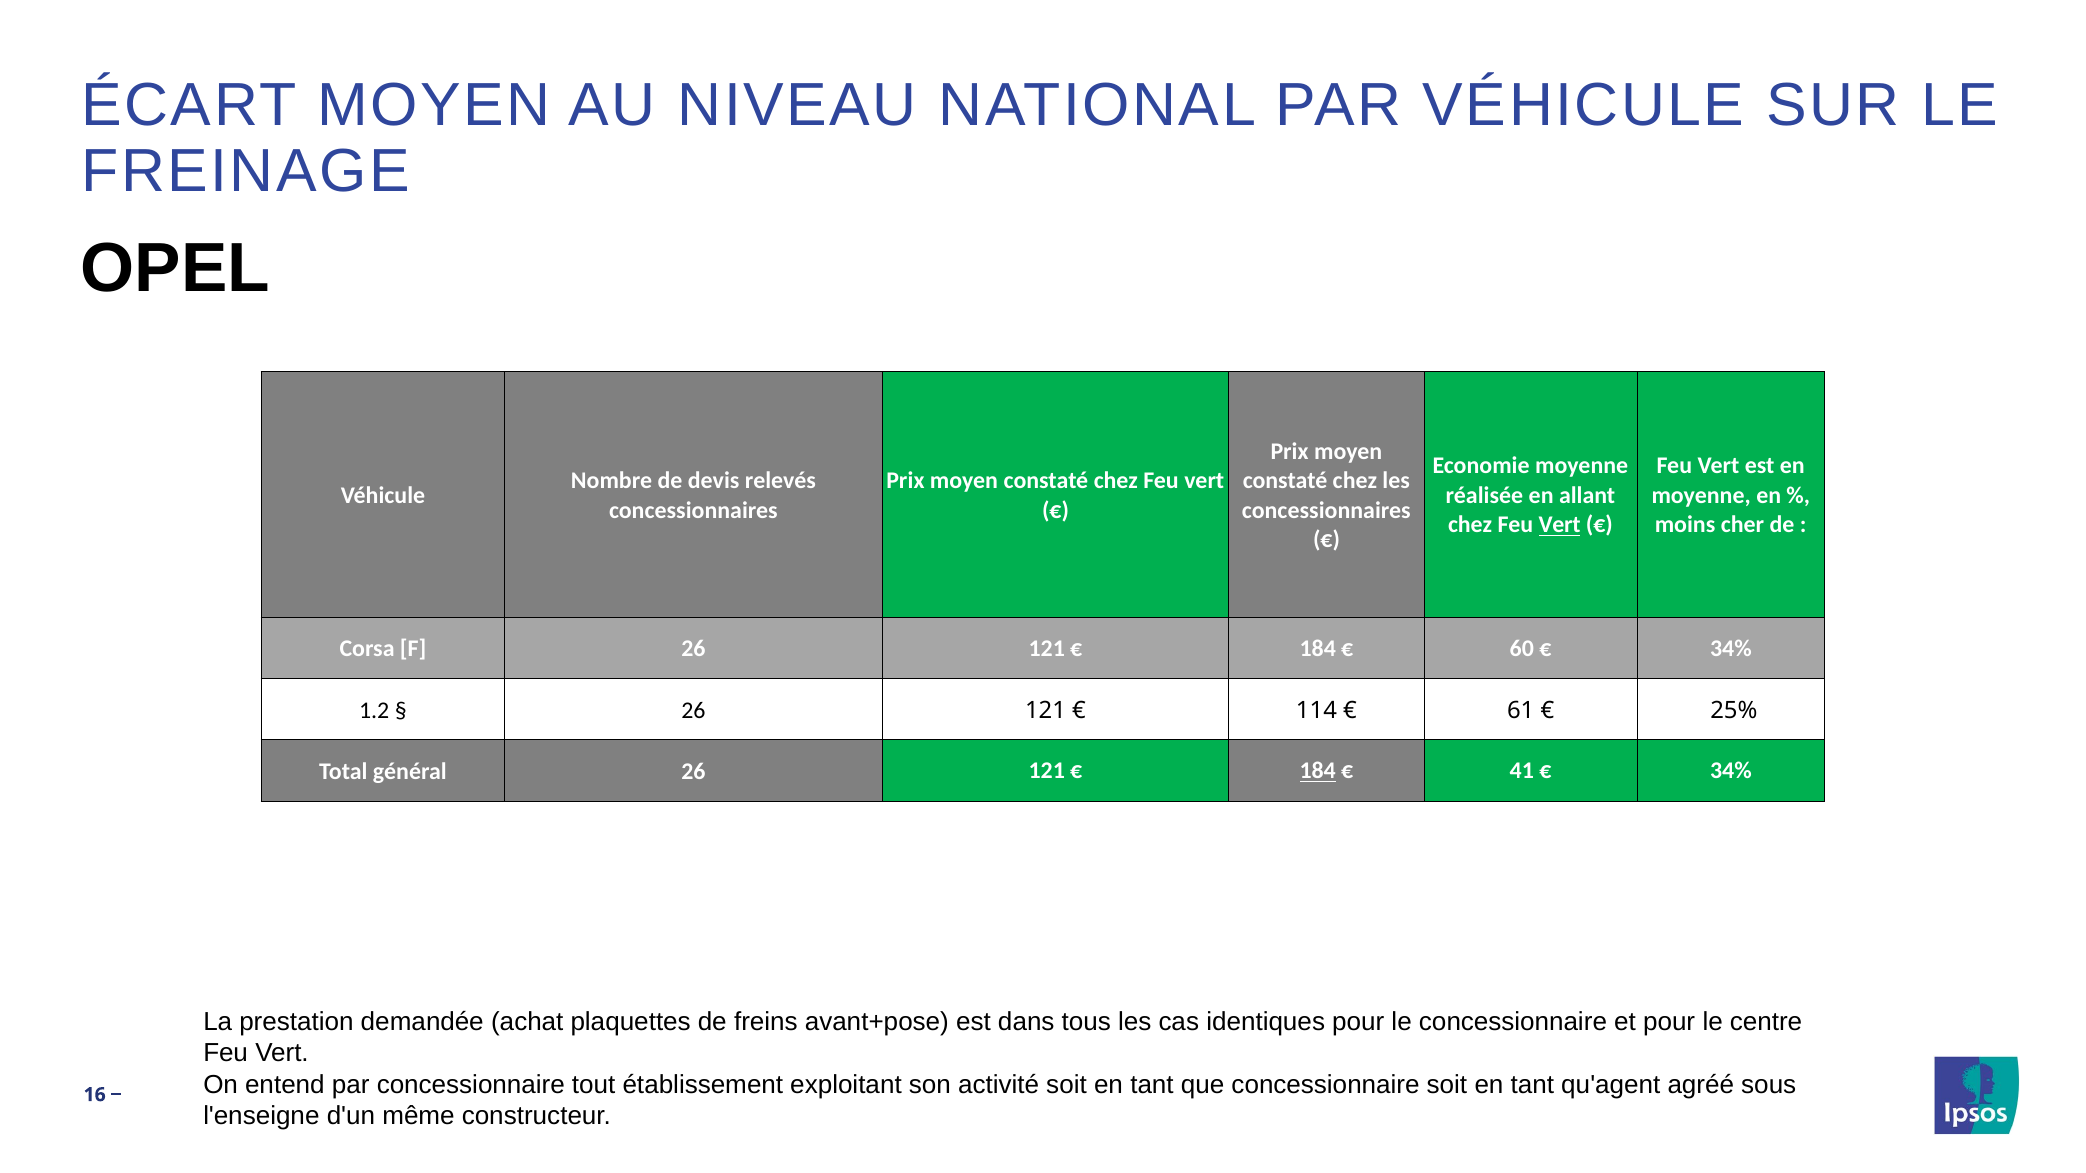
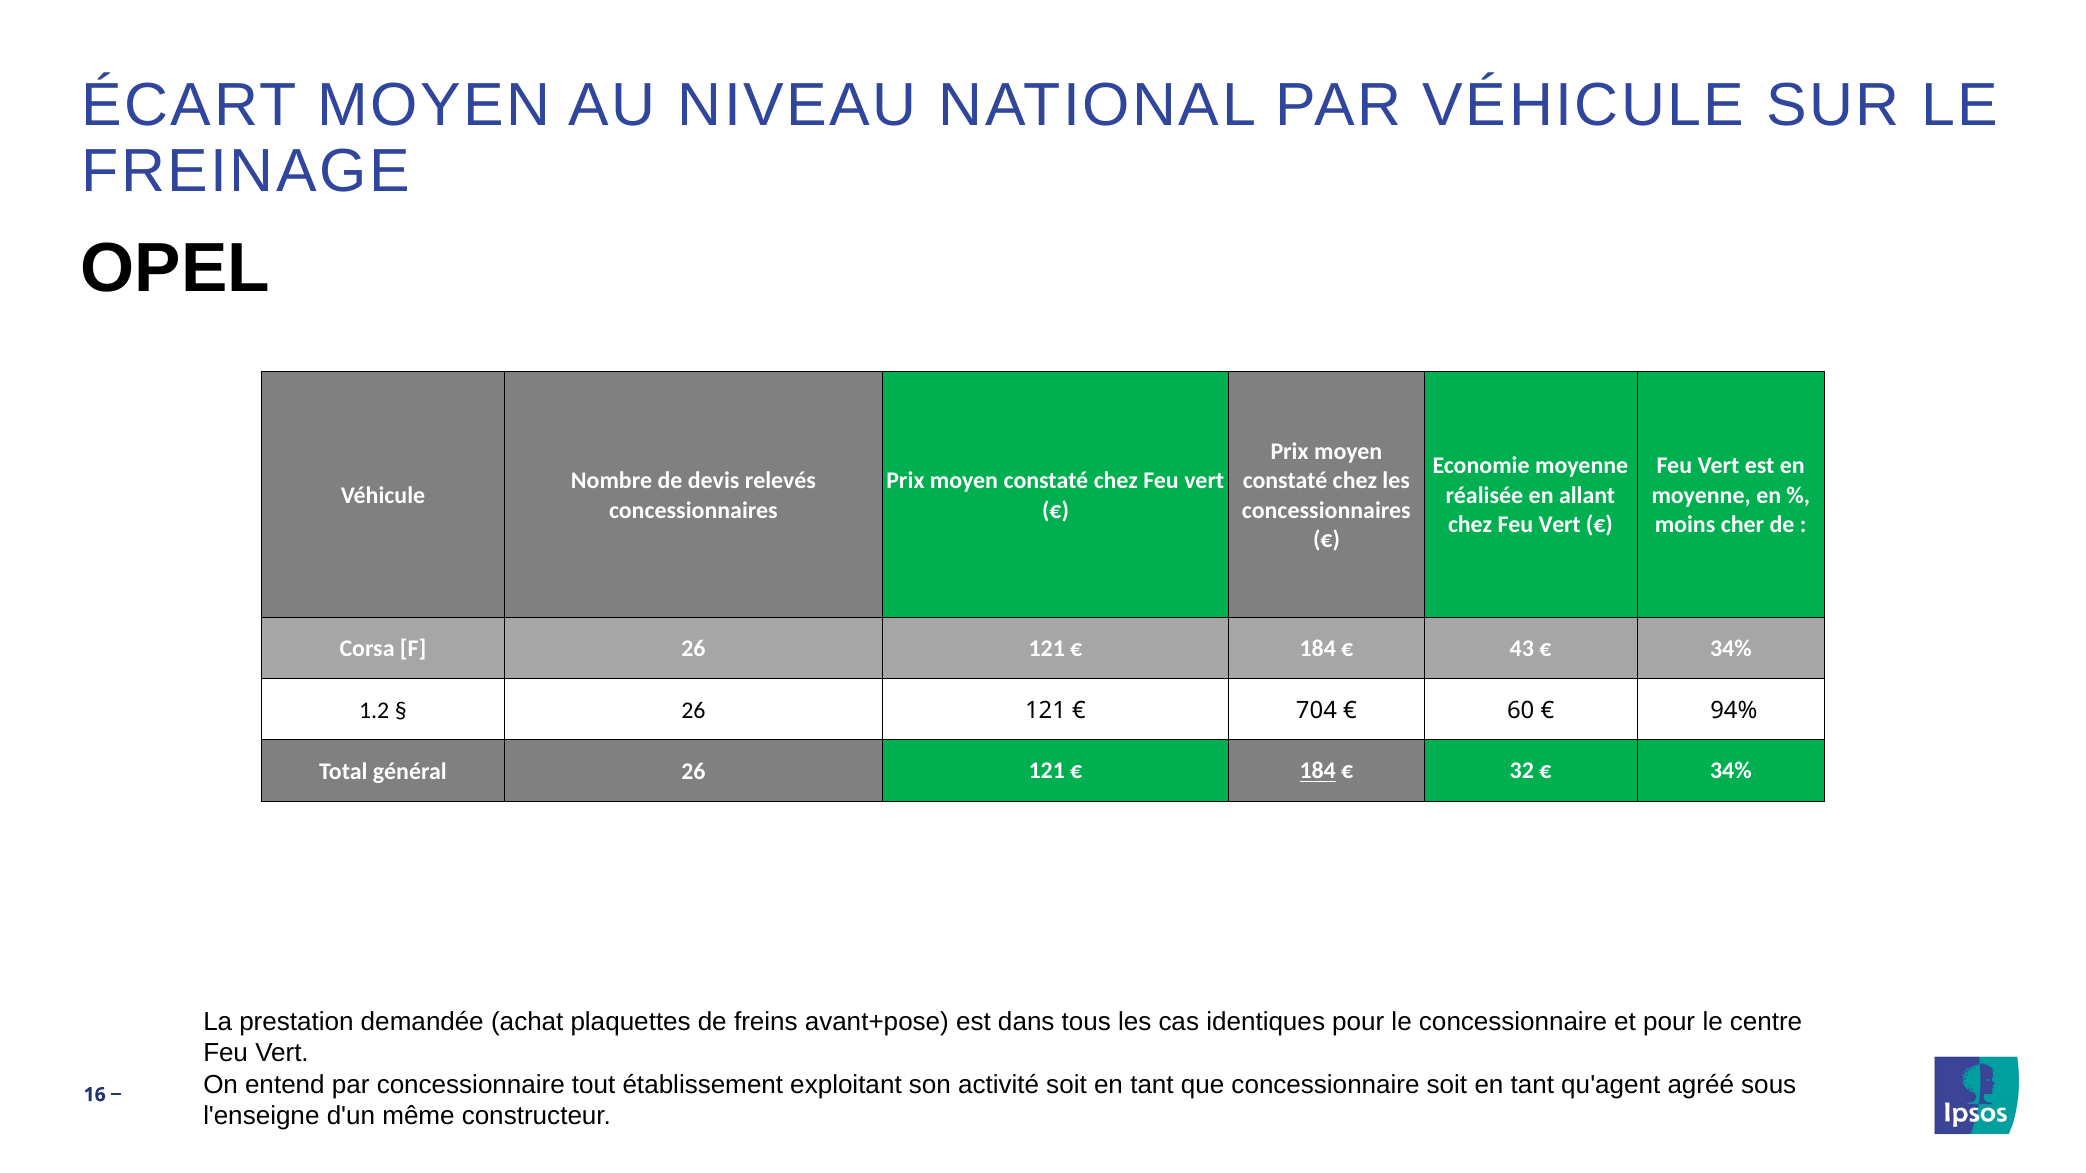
Vert at (1560, 525) underline: present -> none
60: 60 -> 43
114: 114 -> 704
61: 61 -> 60
25%: 25% -> 94%
41: 41 -> 32
